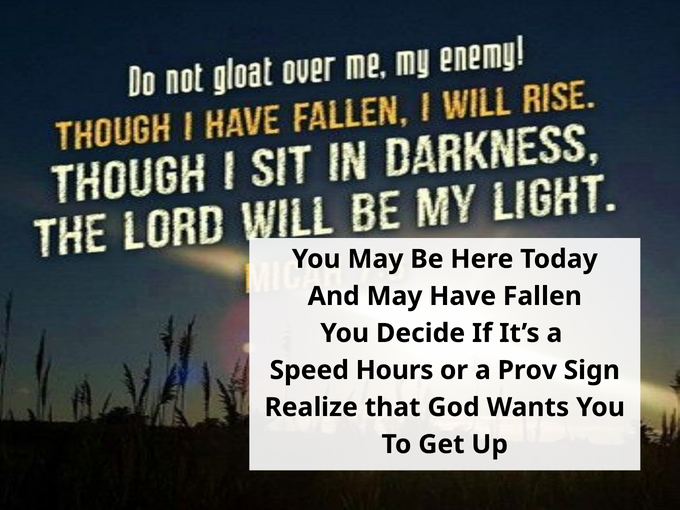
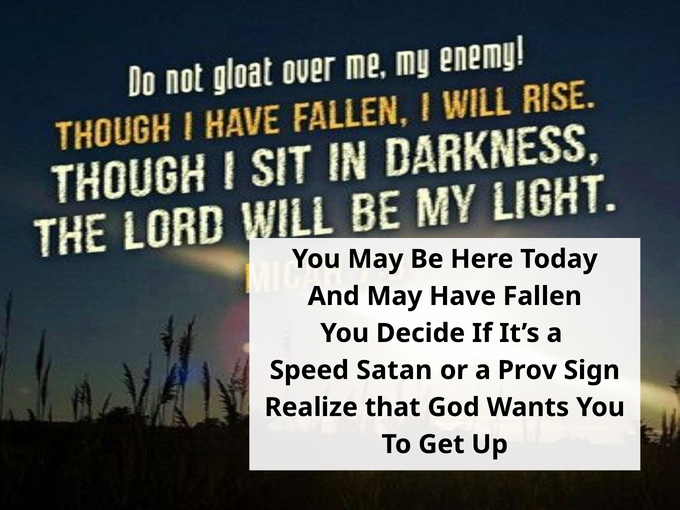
Hours: Hours -> Satan
